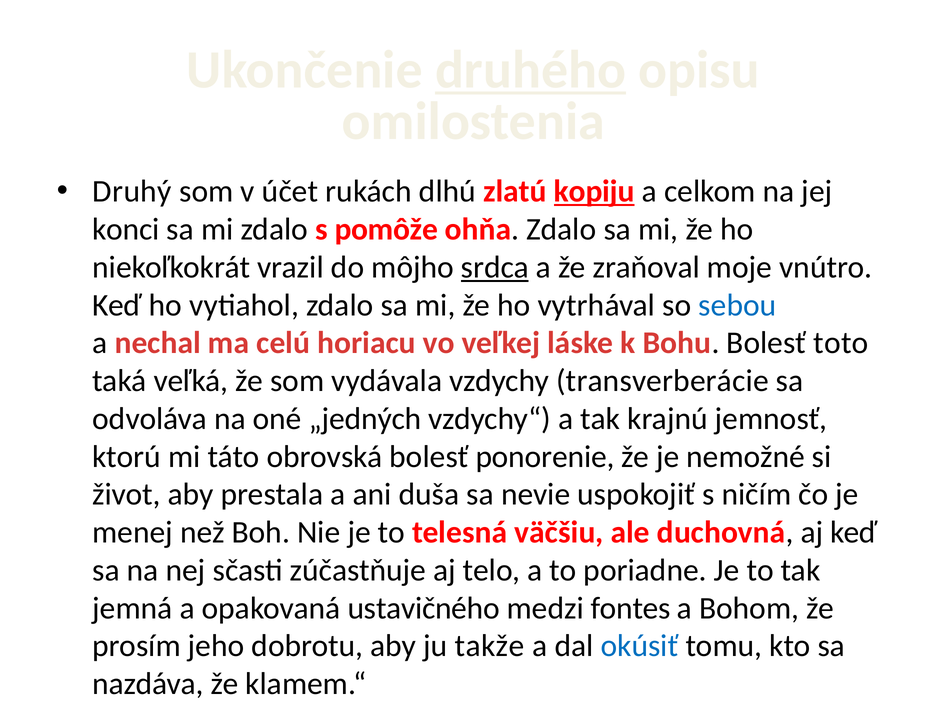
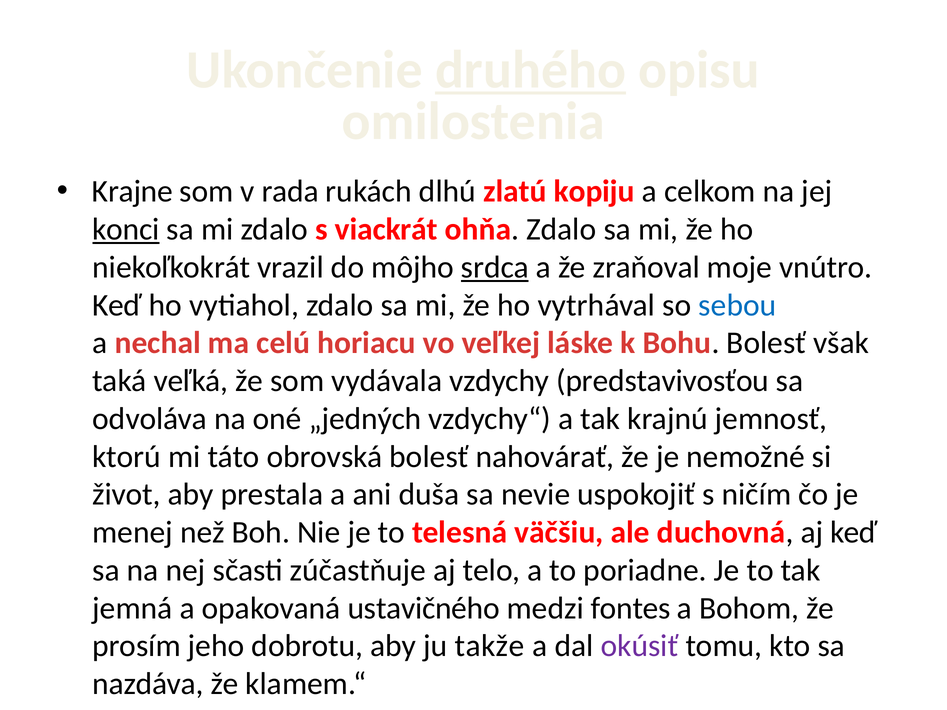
Druhý: Druhý -> Krajne
účet: účet -> rada
kopiju underline: present -> none
konci underline: none -> present
pomôže: pomôže -> viackrát
toto: toto -> však
transverberácie: transverberácie -> predstavivosťou
ponorenie: ponorenie -> nahovárať
okúsiť colour: blue -> purple
